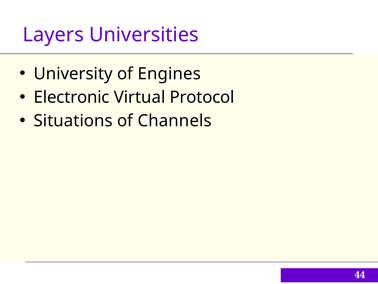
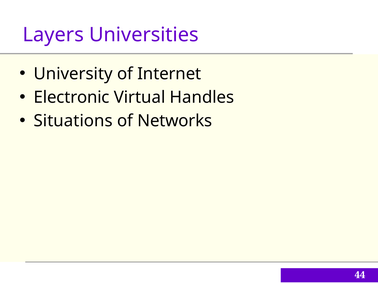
Engines: Engines -> Internet
Protocol: Protocol -> Handles
Channels: Channels -> Networks
